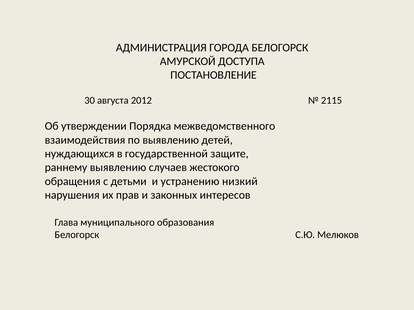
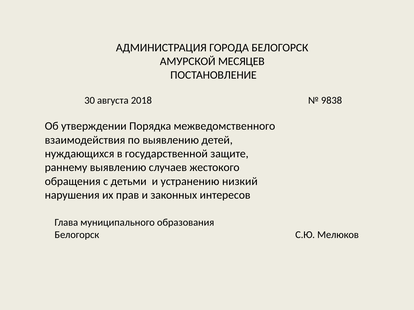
ДОСТУПА: ДОСТУПА -> МЕСЯЦЕВ
2012: 2012 -> 2018
2115: 2115 -> 9838
